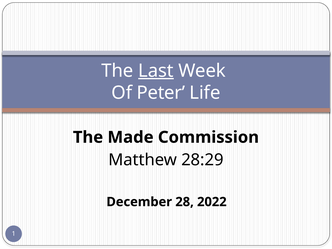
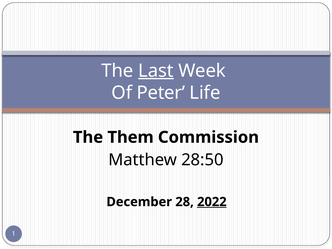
Made: Made -> Them
28:29: 28:29 -> 28:50
2022 underline: none -> present
